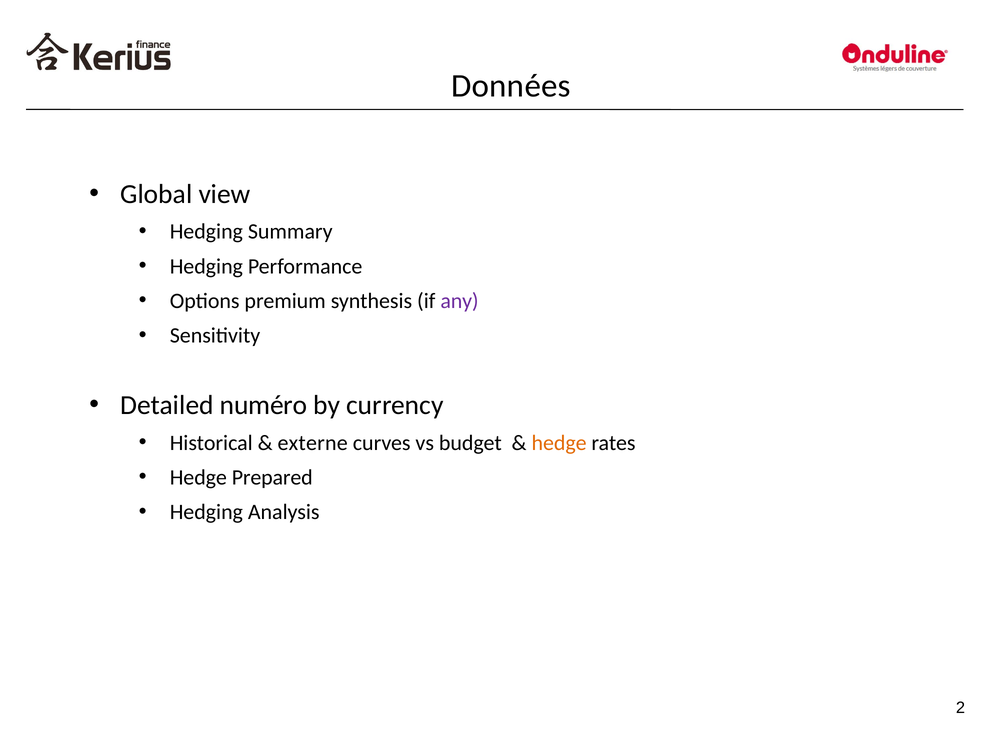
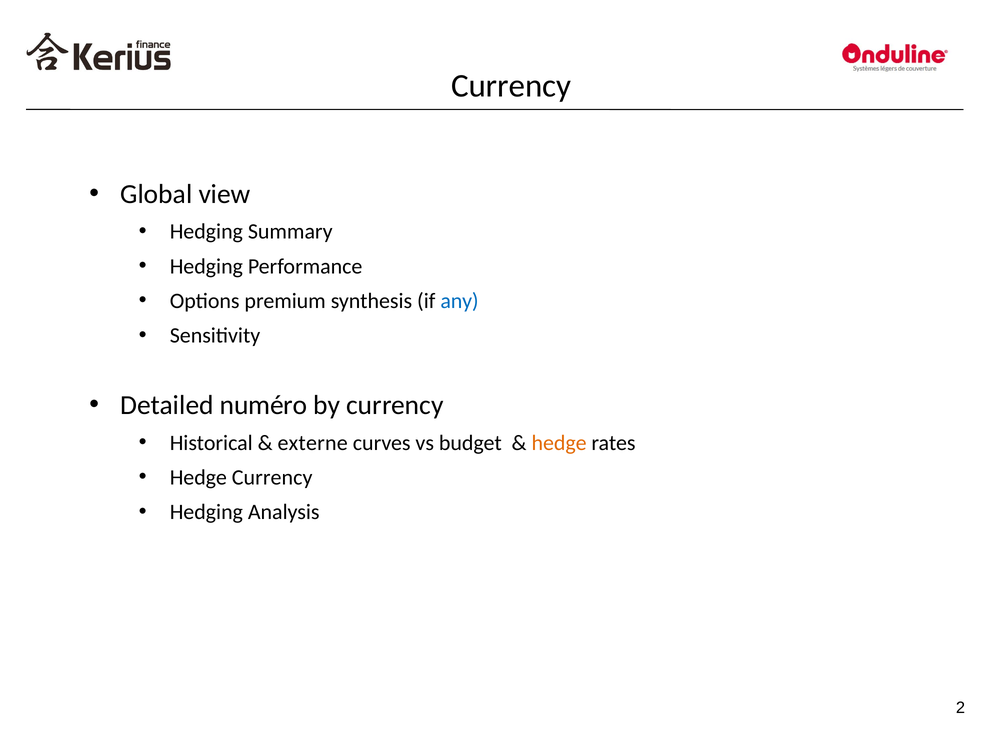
Données at (511, 86): Données -> Currency
any colour: purple -> blue
Hedge Prepared: Prepared -> Currency
